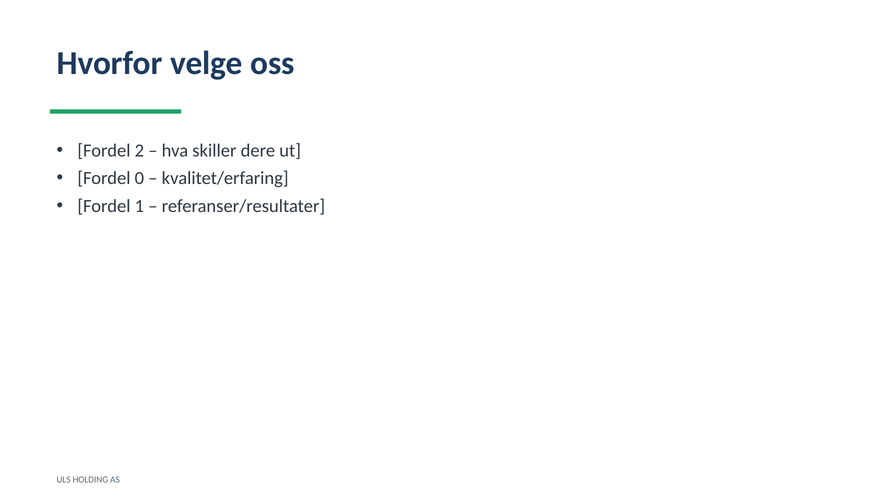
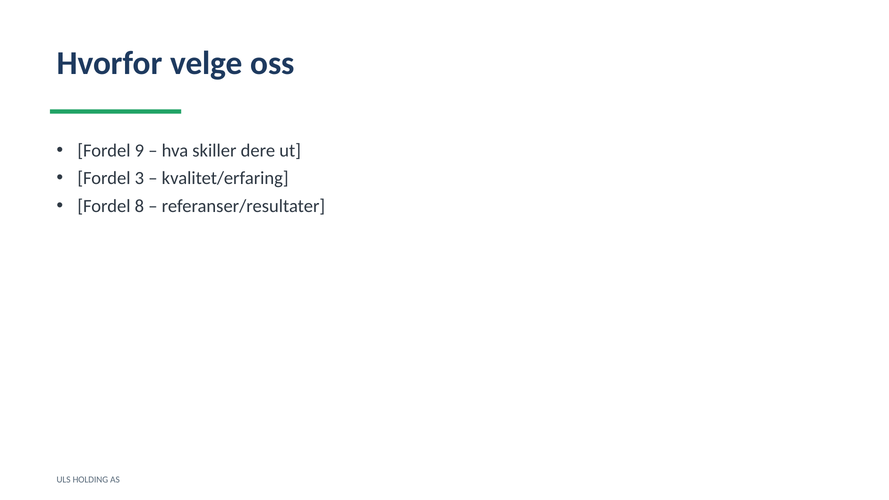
2: 2 -> 9
0: 0 -> 3
1: 1 -> 8
